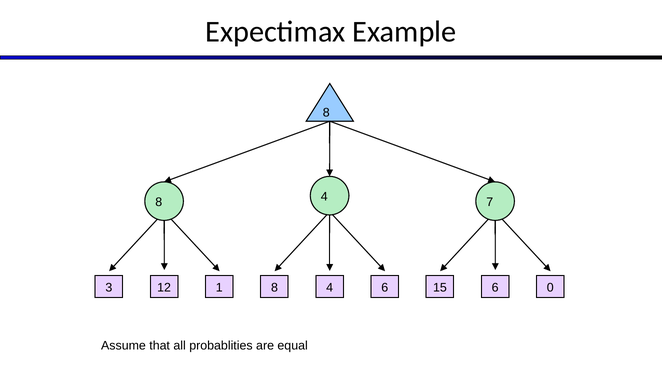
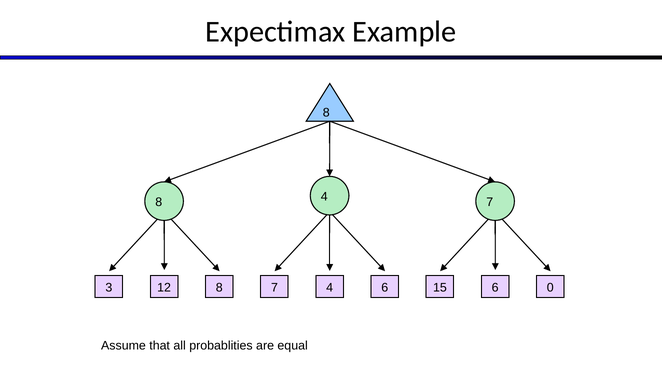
12 1: 1 -> 8
3 8: 8 -> 7
